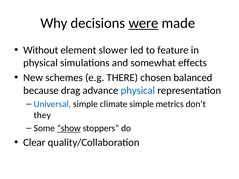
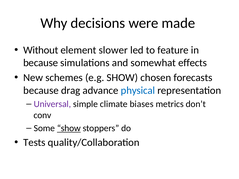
were underline: present -> none
physical at (41, 63): physical -> because
e.g THERE: THERE -> SHOW
balanced: balanced -> forecasts
Universal colour: blue -> purple
climate simple: simple -> biases
they: they -> conv
Clear: Clear -> Tests
